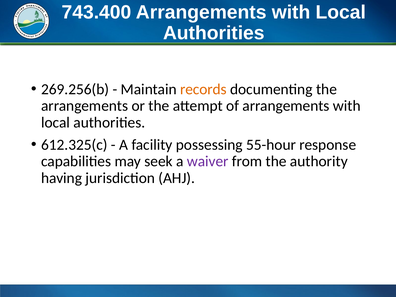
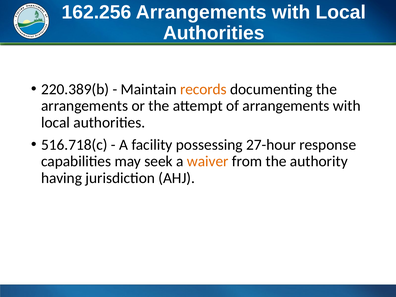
743.400: 743.400 -> 162.256
269.256(b: 269.256(b -> 220.389(b
612.325(c: 612.325(c -> 516.718(c
55-hour: 55-hour -> 27-hour
waiver colour: purple -> orange
